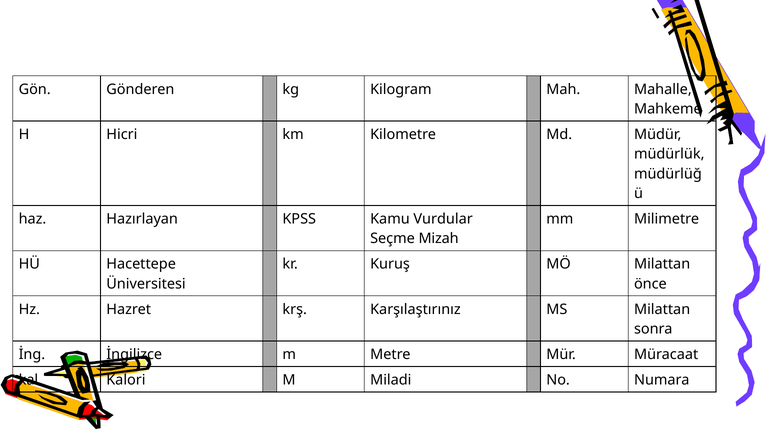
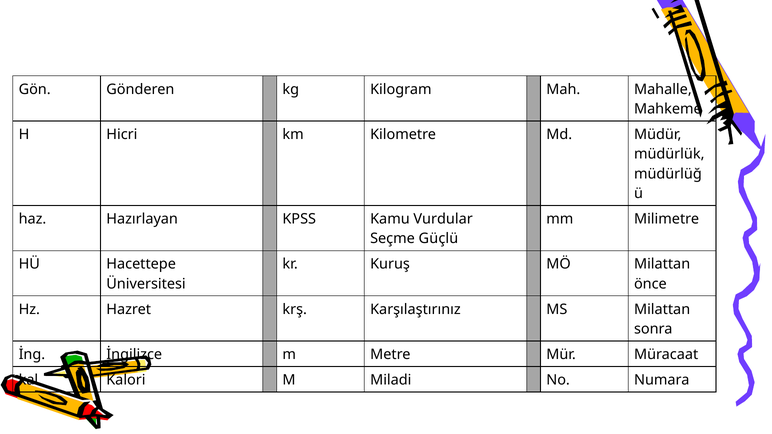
Mizah: Mizah -> Güçlü
